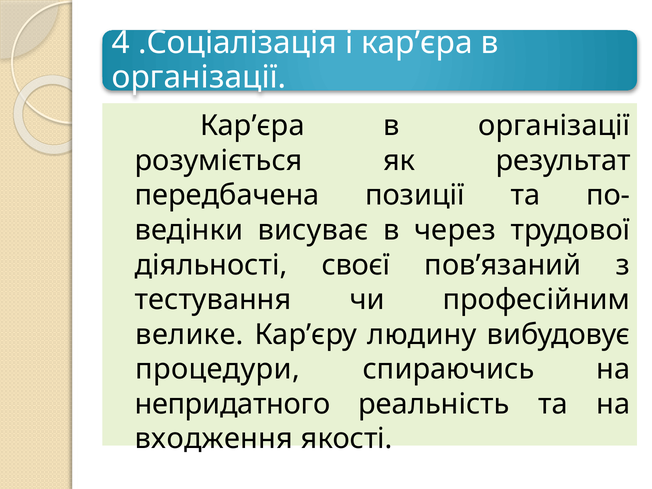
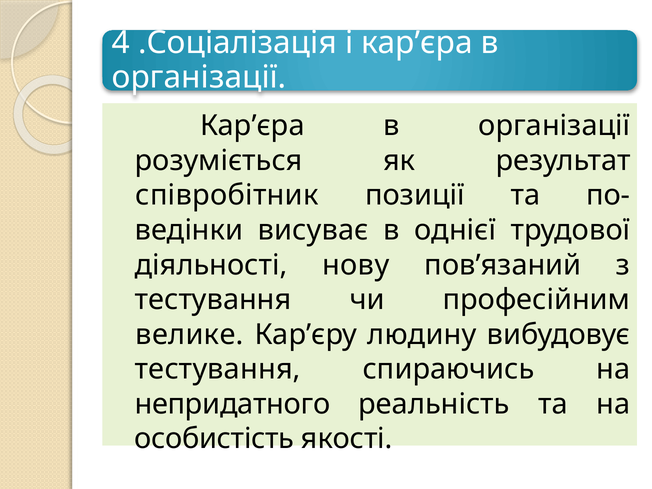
передбачена: передбачена -> співробітник
через: через -> однієї
своєї: своєї -> нову
процедури at (218, 369): процедури -> тестування
входження: входження -> особистість
